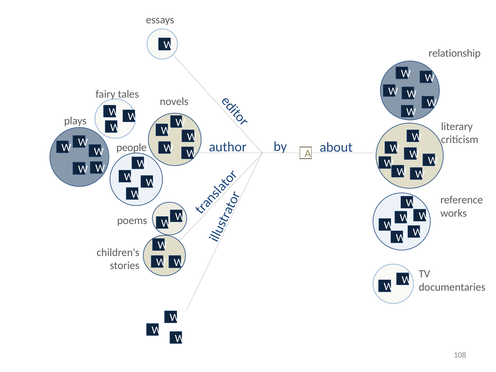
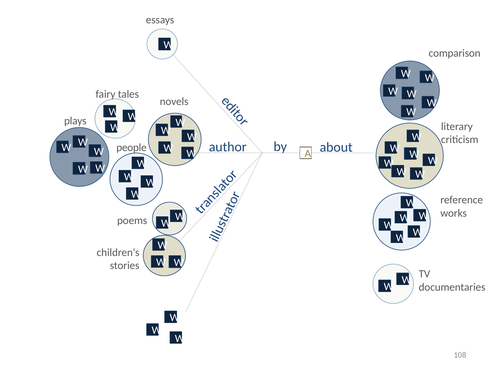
relationship: relationship -> comparison
